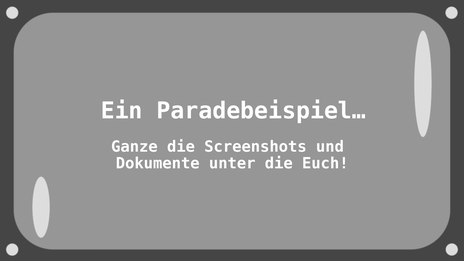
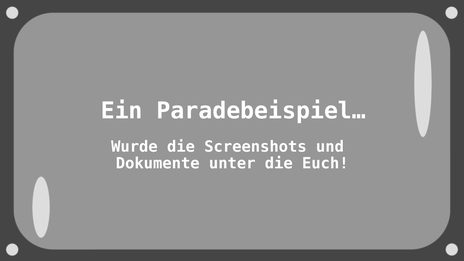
Ganze: Ganze -> Wurde
